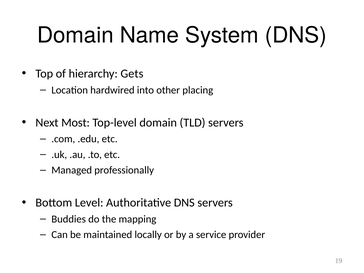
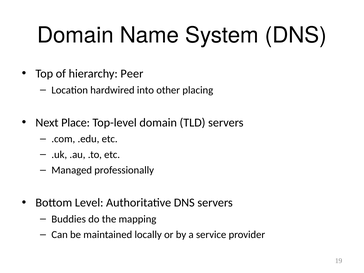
Gets: Gets -> Peer
Most: Most -> Place
